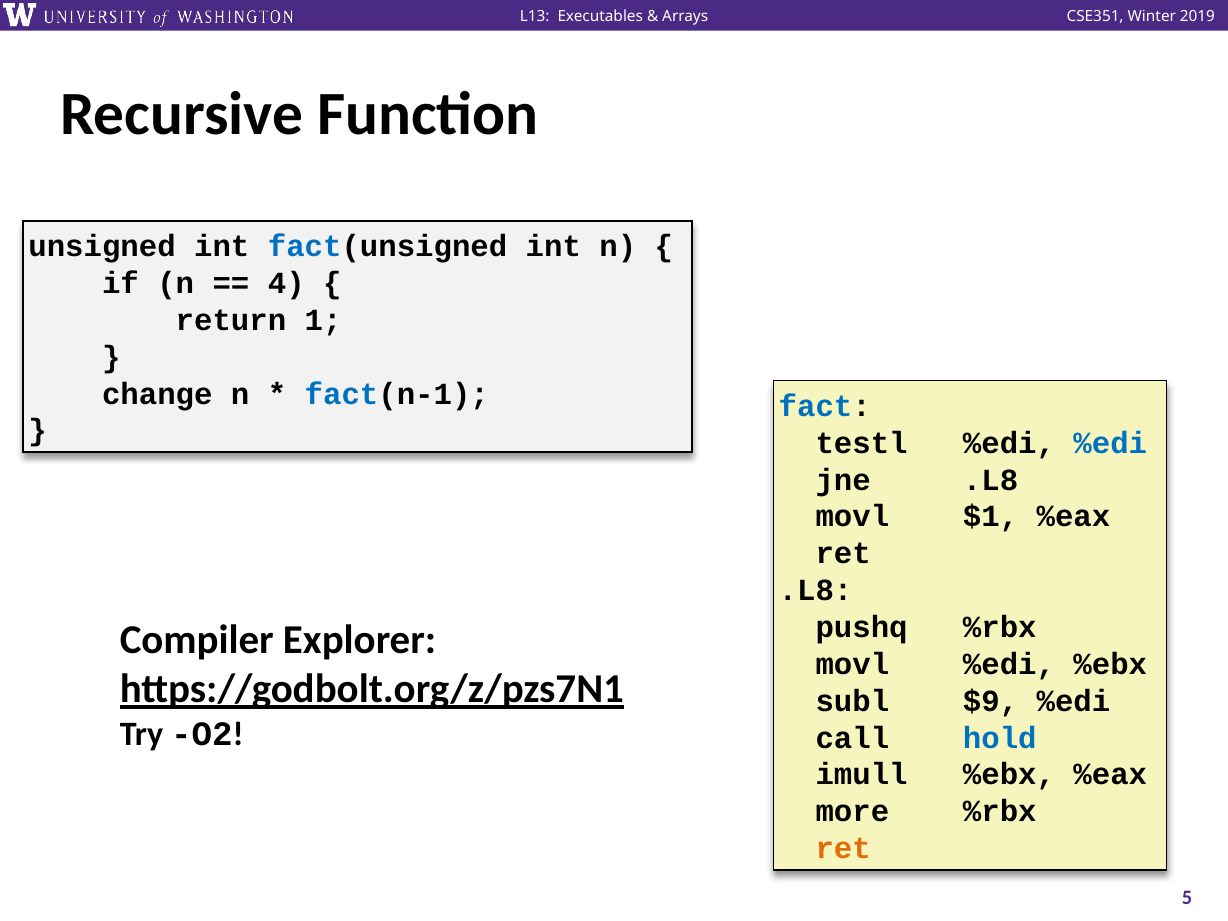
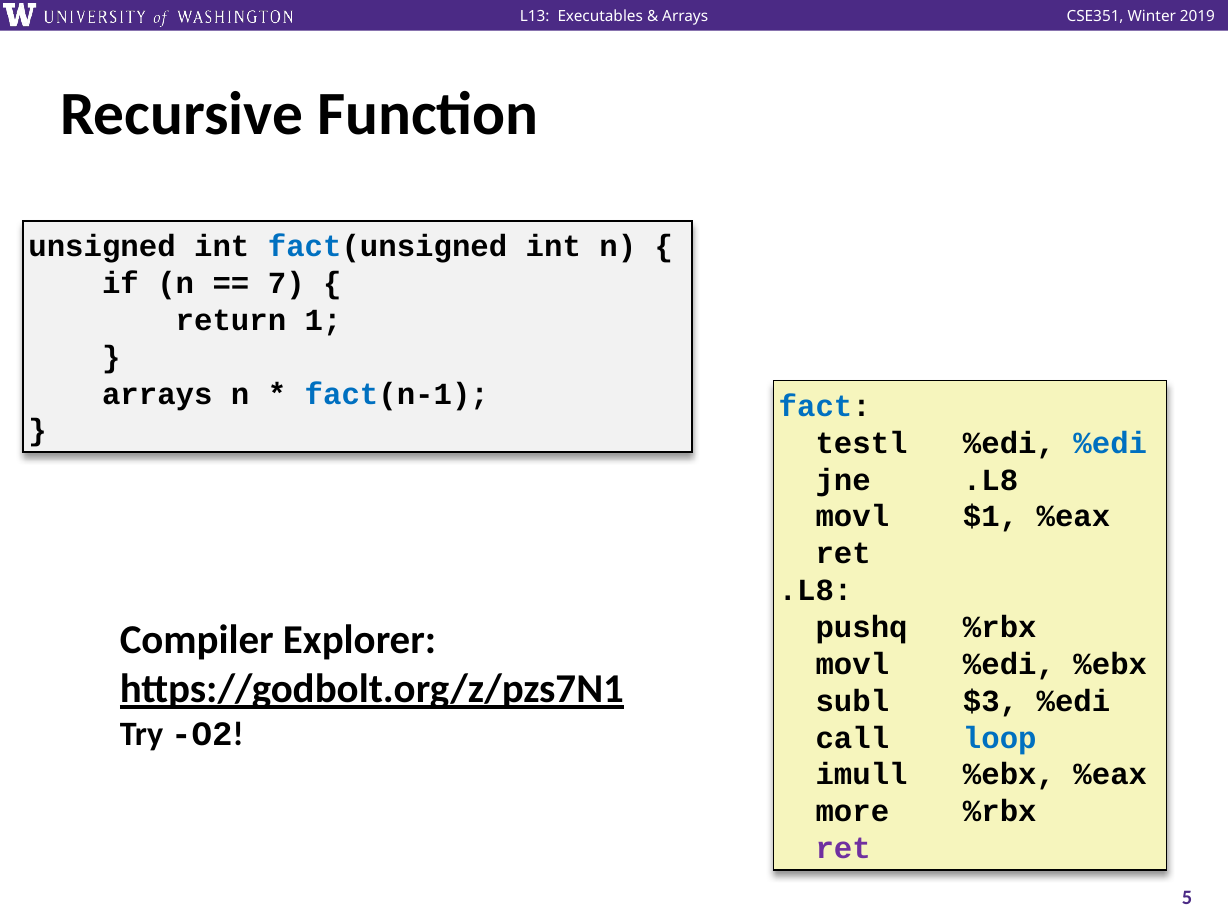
4: 4 -> 7
change at (157, 394): change -> arrays
$9: $9 -> $3
hold: hold -> loop
ret at (843, 848) colour: orange -> purple
